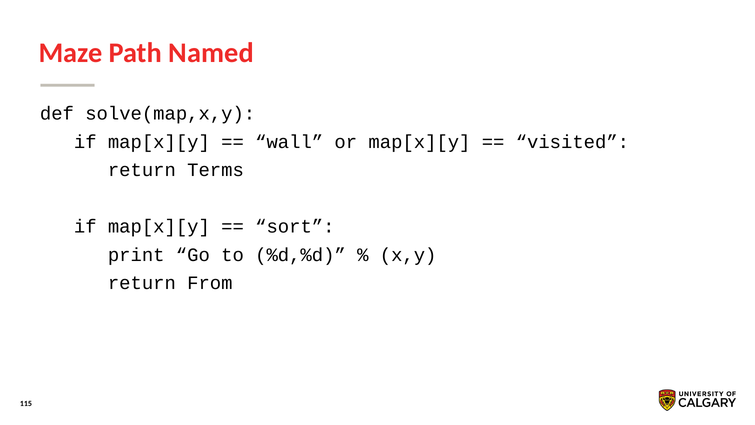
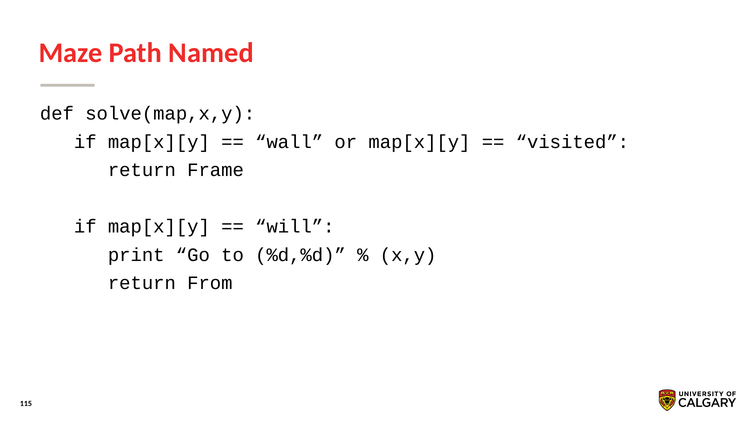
Terms: Terms -> Frame
sort: sort -> will
